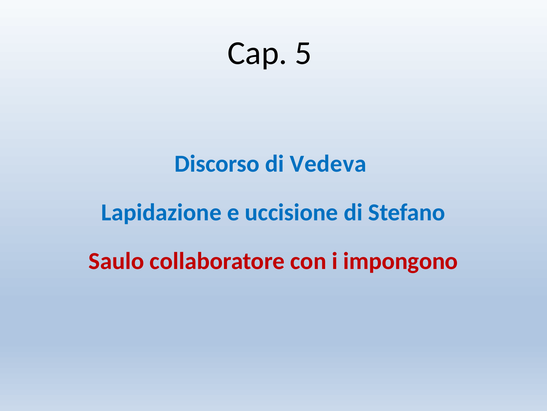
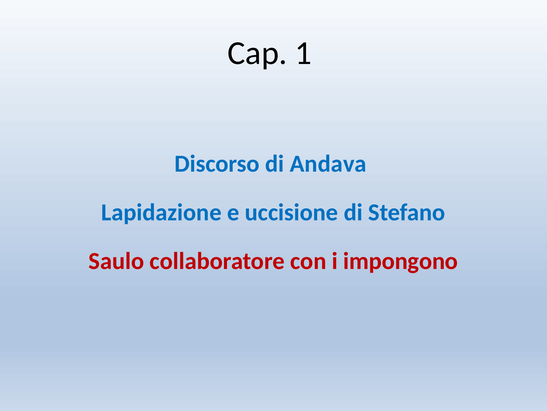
5: 5 -> 1
Vedeva: Vedeva -> Andava
